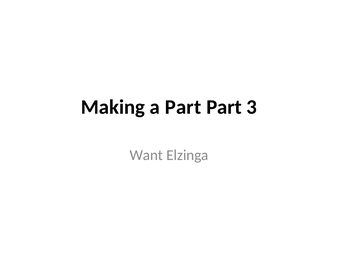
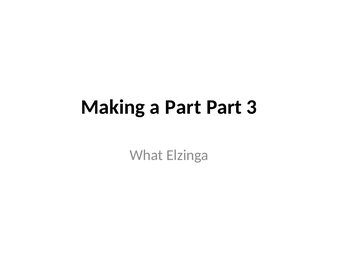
Want: Want -> What
